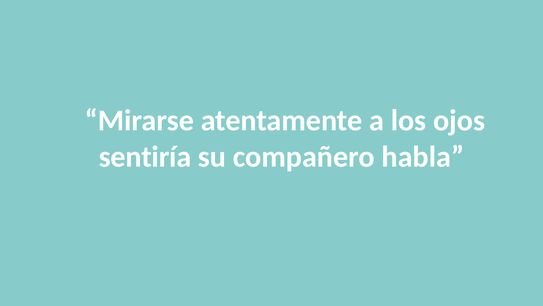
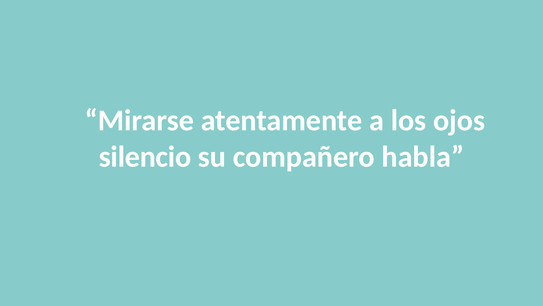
sentiría: sentiría -> silencio
